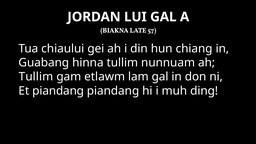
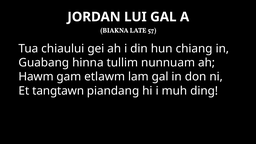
Tullim at (36, 77): Tullim -> Hawm
Et piandang: piandang -> tangtawn
